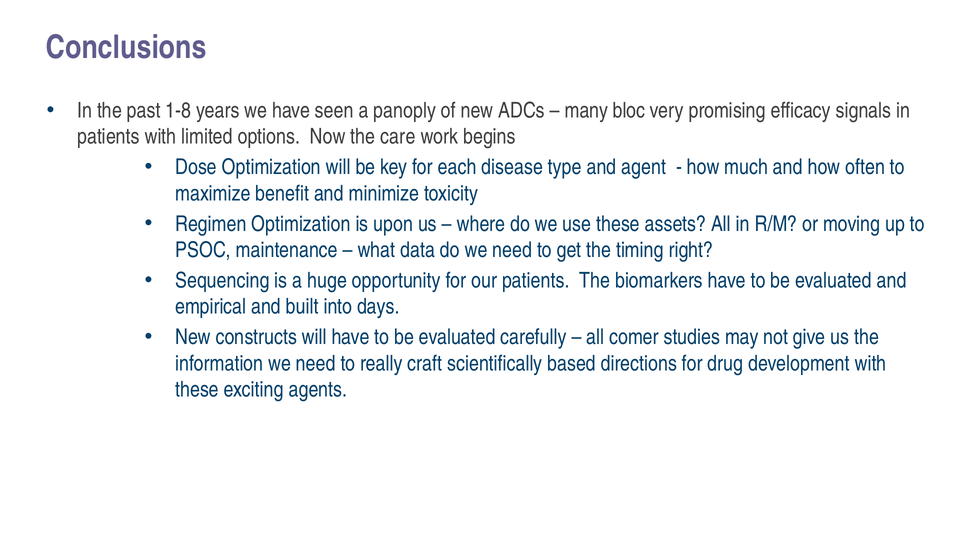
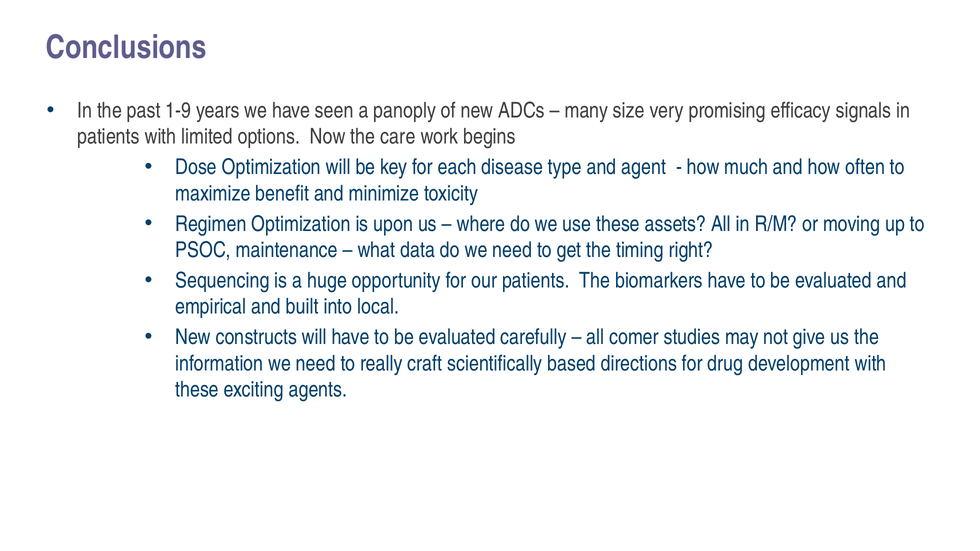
1-8: 1-8 -> 1-9
bloc: bloc -> size
days: days -> local
